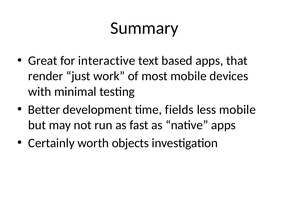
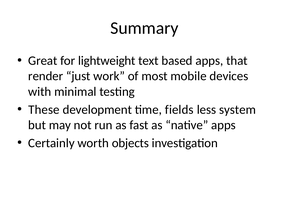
interactive: interactive -> lightweight
Better: Better -> These
less mobile: mobile -> system
